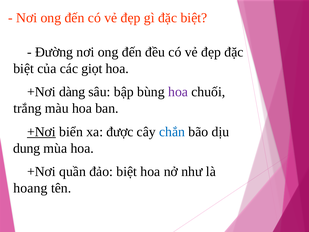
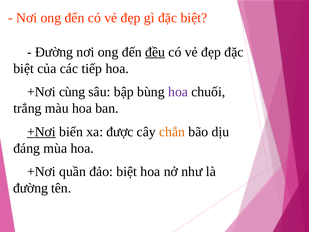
đều underline: none -> present
giọt: giọt -> tiếp
dàng: dàng -> cùng
chắn colour: blue -> orange
dung: dung -> đáng
hoang at (30, 188): hoang -> đường
